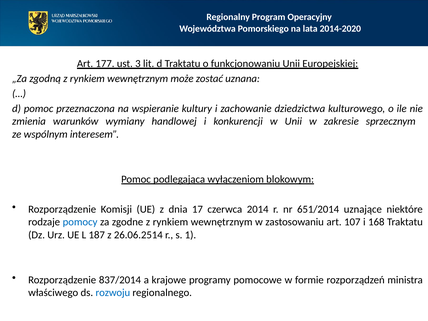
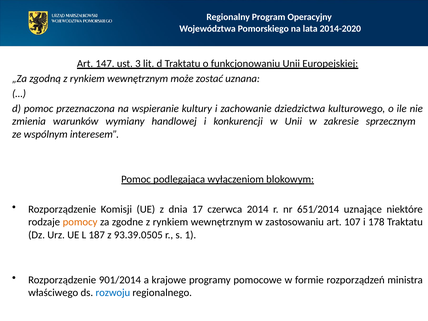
177: 177 -> 147
pomocy colour: blue -> orange
168: 168 -> 178
26.06.2514: 26.06.2514 -> 93.39.0505
837/2014: 837/2014 -> 901/2014
